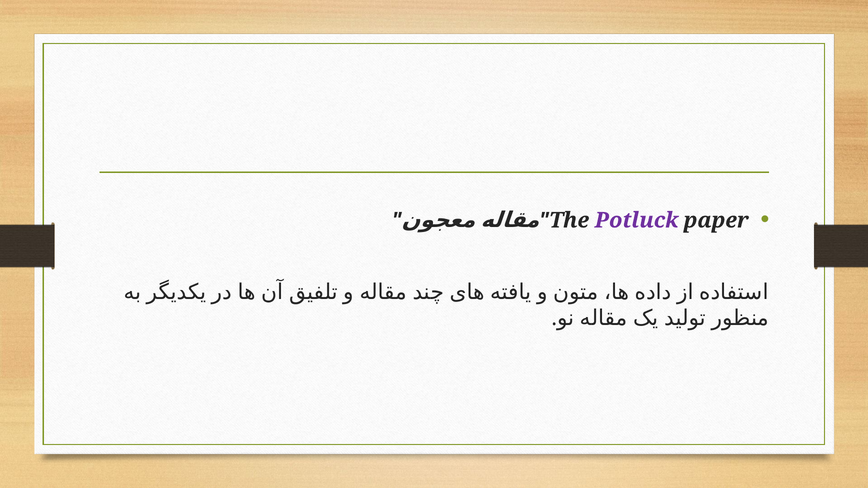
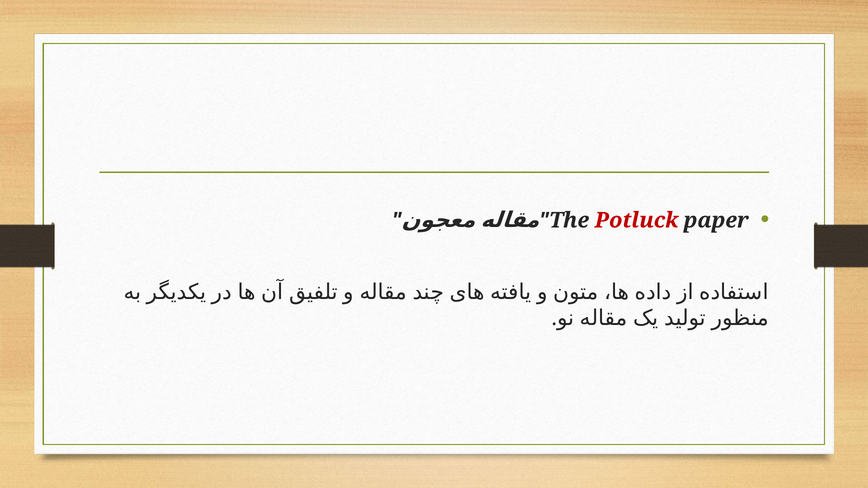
Potluck colour: purple -> red
